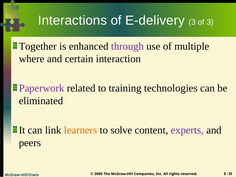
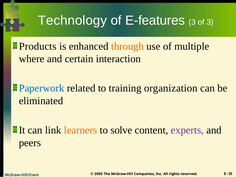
Interactions: Interactions -> Technology
E-delivery: E-delivery -> E-features
Together: Together -> Products
through colour: purple -> orange
Paperwork colour: purple -> blue
technologies: technologies -> organization
